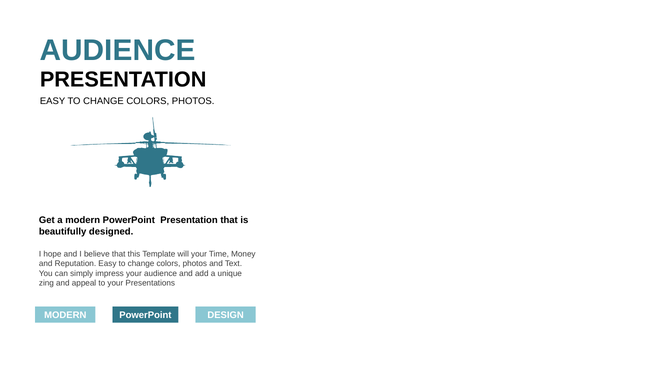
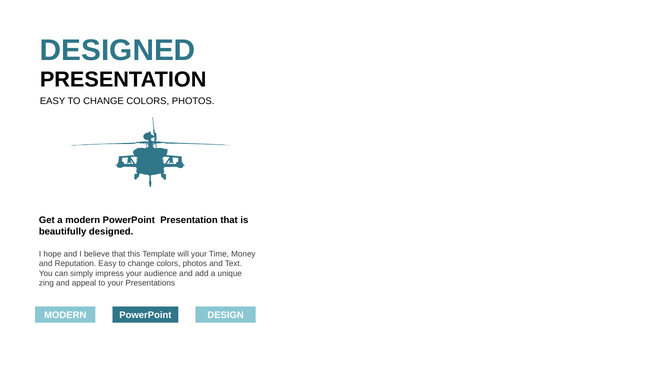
AUDIENCE at (118, 50): AUDIENCE -> DESIGNED
